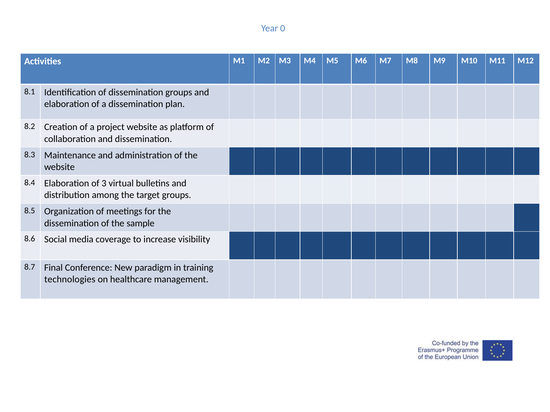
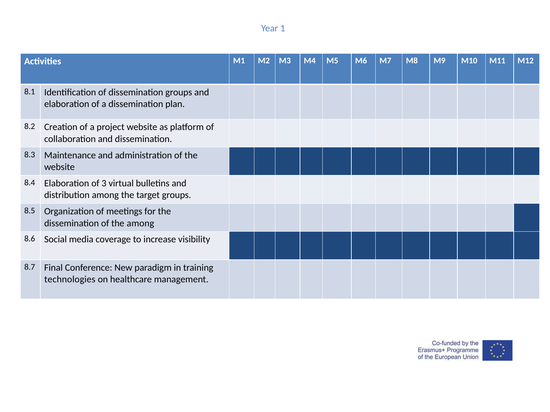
0: 0 -> 1
the sample: sample -> among
